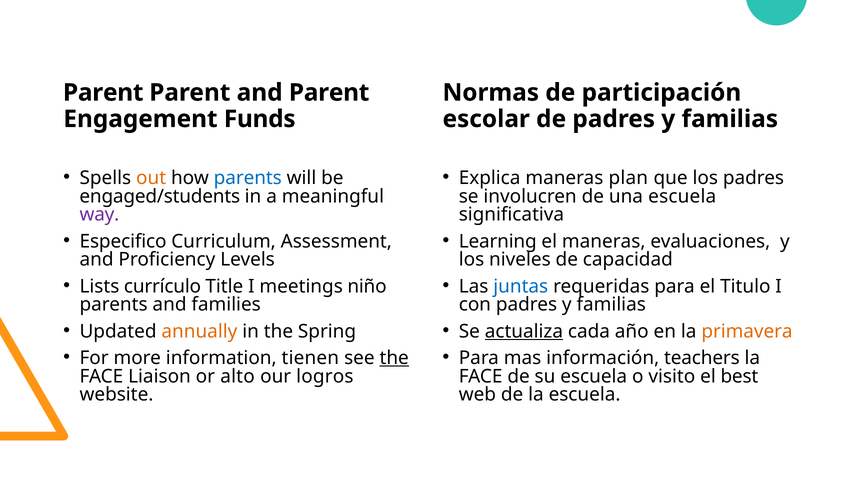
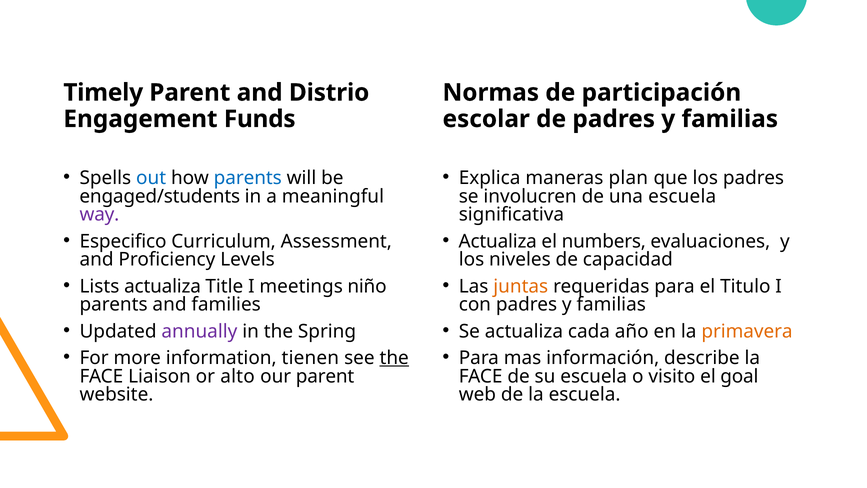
Parent at (103, 93): Parent -> Timely
and Parent: Parent -> Distrio
out colour: orange -> blue
Learning at (498, 241): Learning -> Actualiza
el maneras: maneras -> numbers
Lists currículo: currículo -> actualiza
juntas colour: blue -> orange
annually colour: orange -> purple
actualiza at (524, 331) underline: present -> none
teachers: teachers -> describe
our logros: logros -> parent
best: best -> goal
